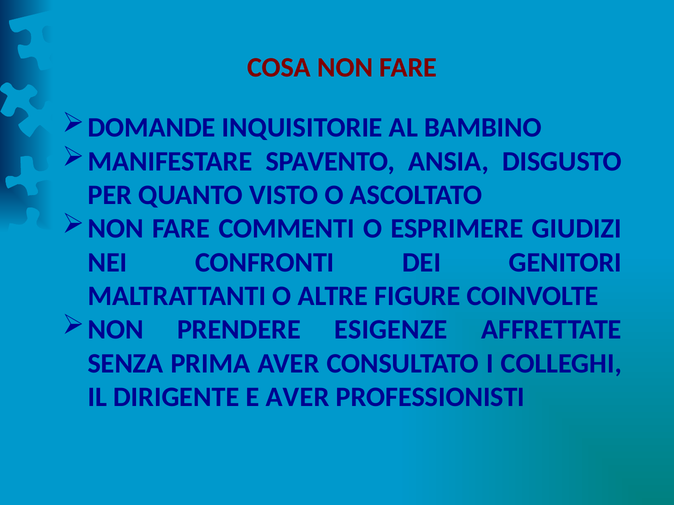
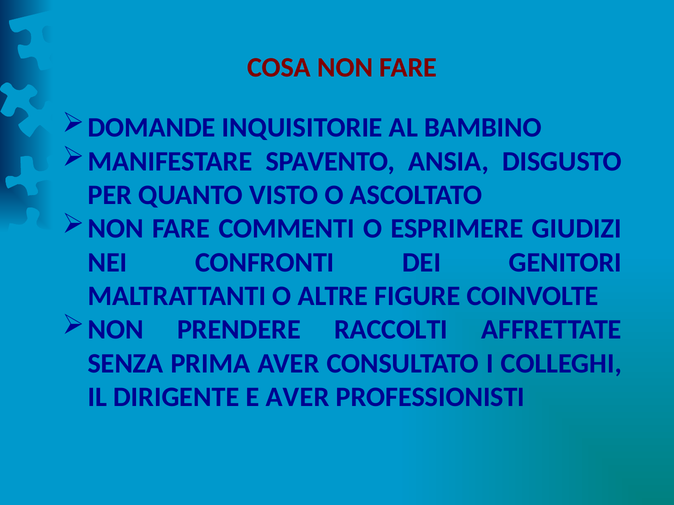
ESIGENZE: ESIGENZE -> RACCOLTI
